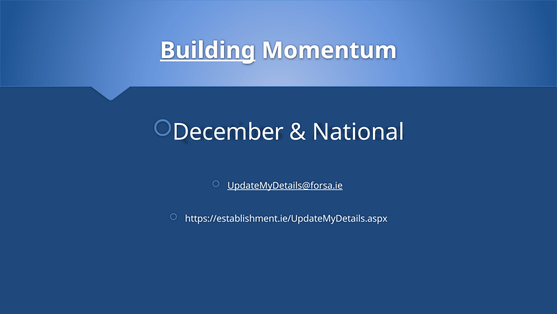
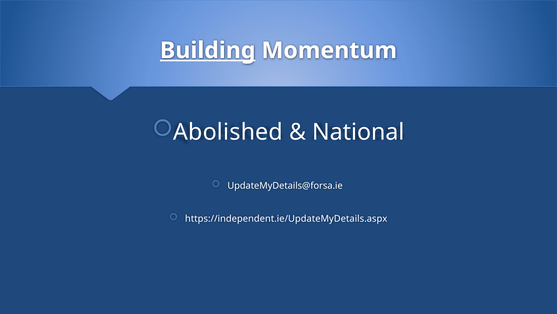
December: December -> Abolished
UpdateMyDetails@forsa.ie underline: present -> none
https://establishment.ie/UpdateMyDetails.aspx: https://establishment.ie/UpdateMyDetails.aspx -> https://independent.ie/UpdateMyDetails.aspx
